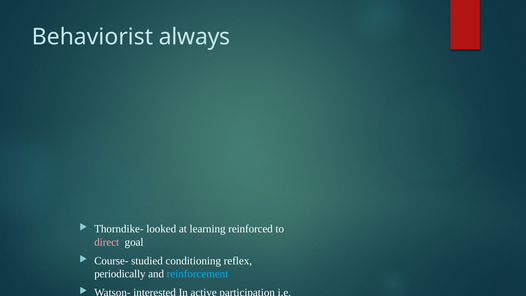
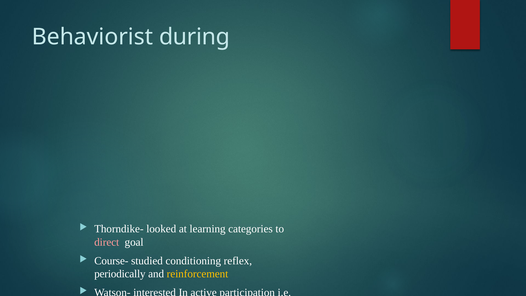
always: always -> during
reinforced: reinforced -> categories
reinforcement colour: light blue -> yellow
